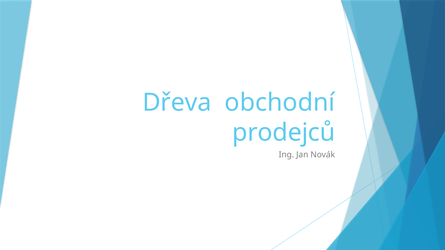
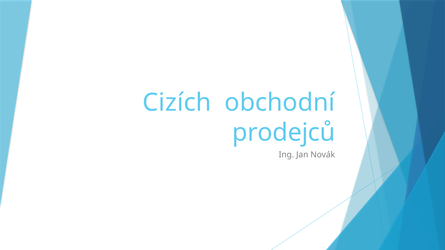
Dřeva: Dřeva -> Cizích
